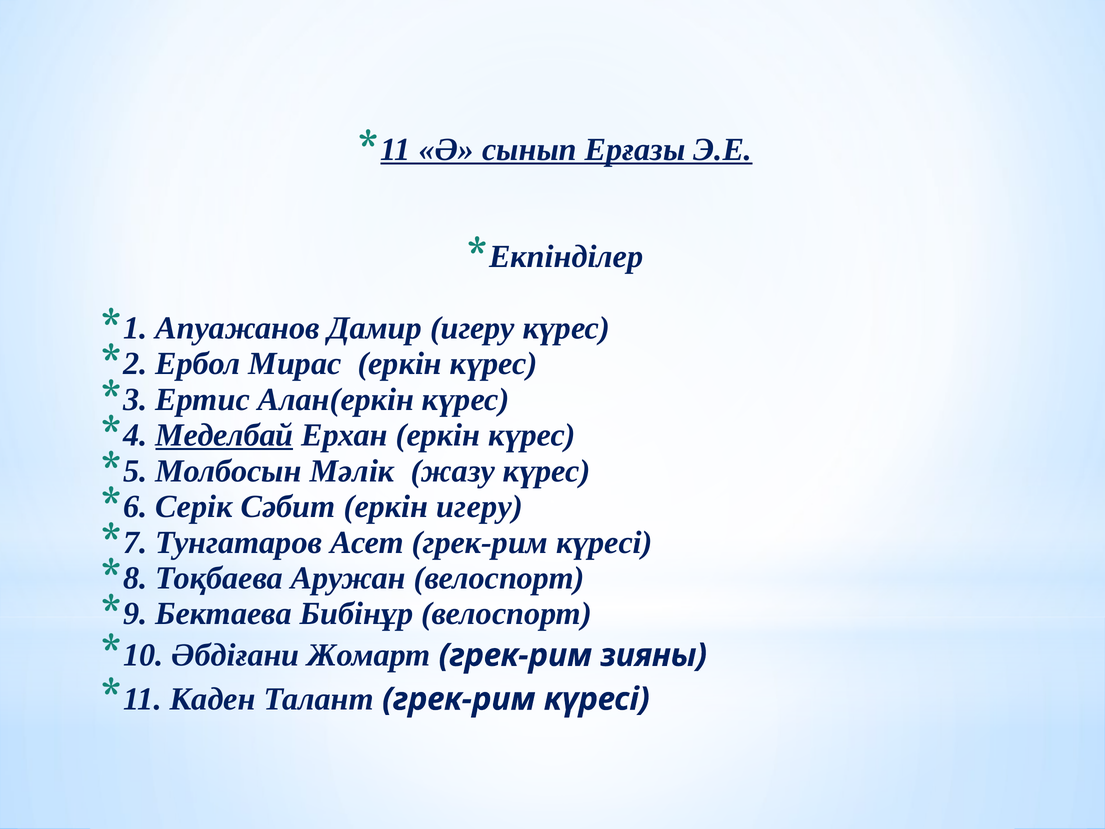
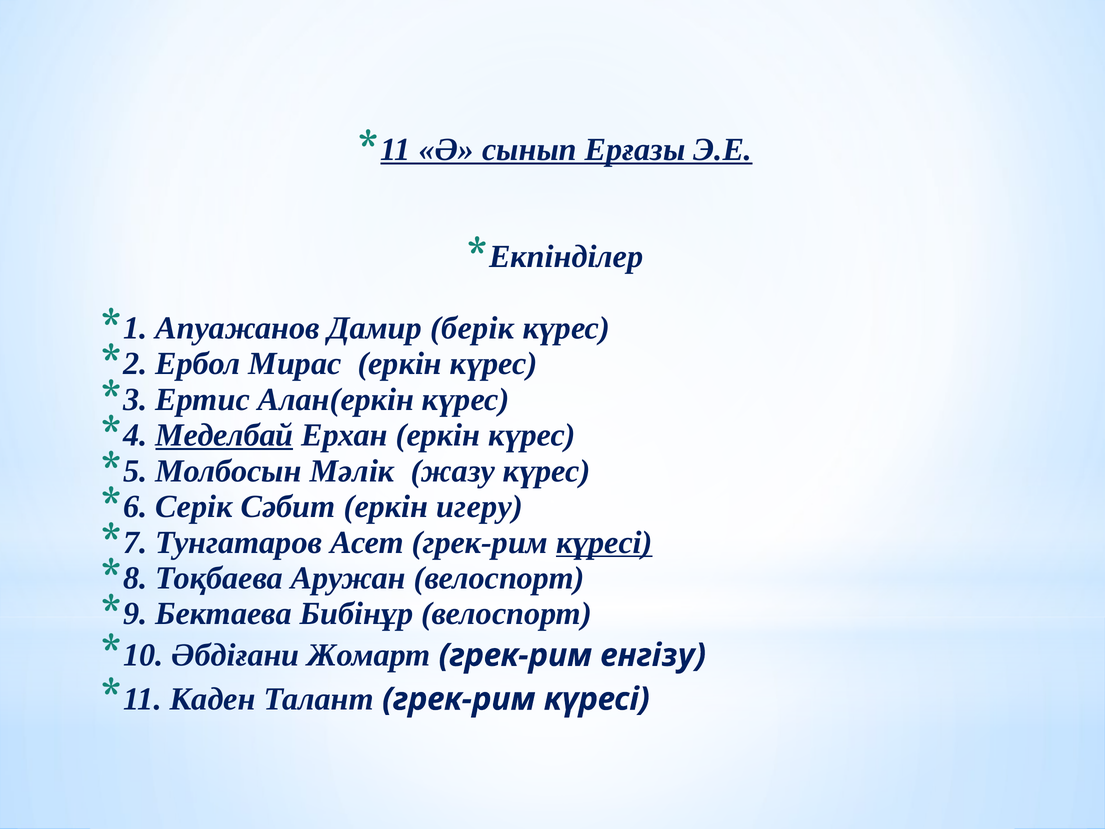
Дамир игеру: игеру -> берік
күресі at (604, 542) underline: none -> present
зияны: зияны -> енгізу
